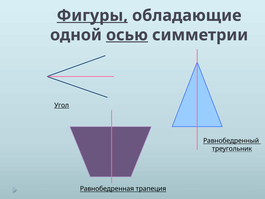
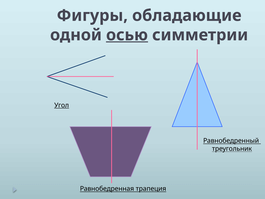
Фигуры underline: present -> none
